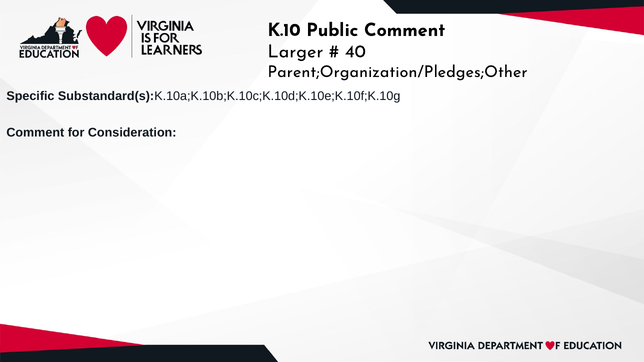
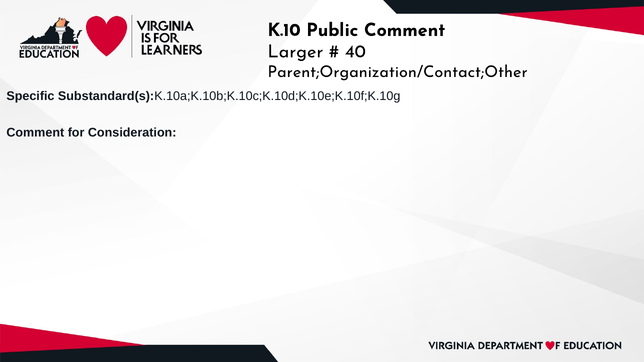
Parent;Organization/Pledges;Other: Parent;Organization/Pledges;Other -> Parent;Organization/Contact;Other
